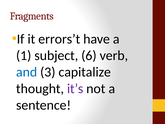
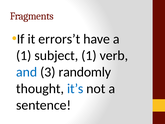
subject 6: 6 -> 1
capitalize: capitalize -> randomly
it’s colour: purple -> blue
